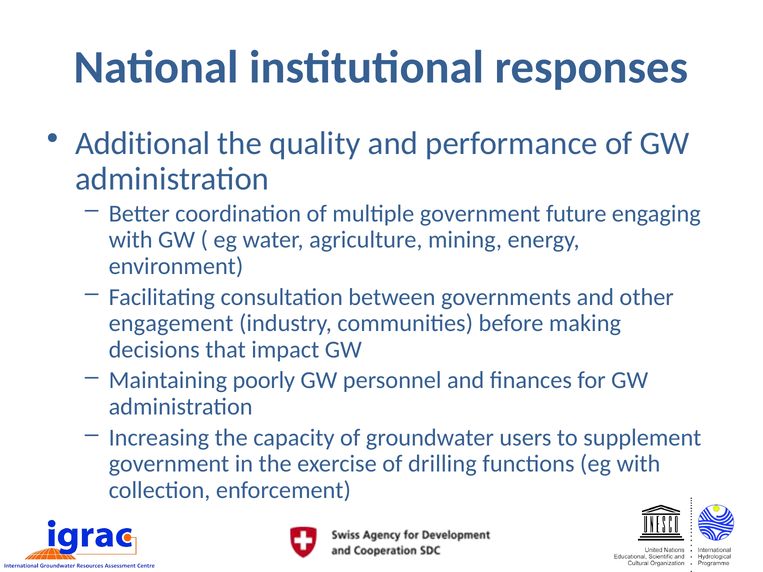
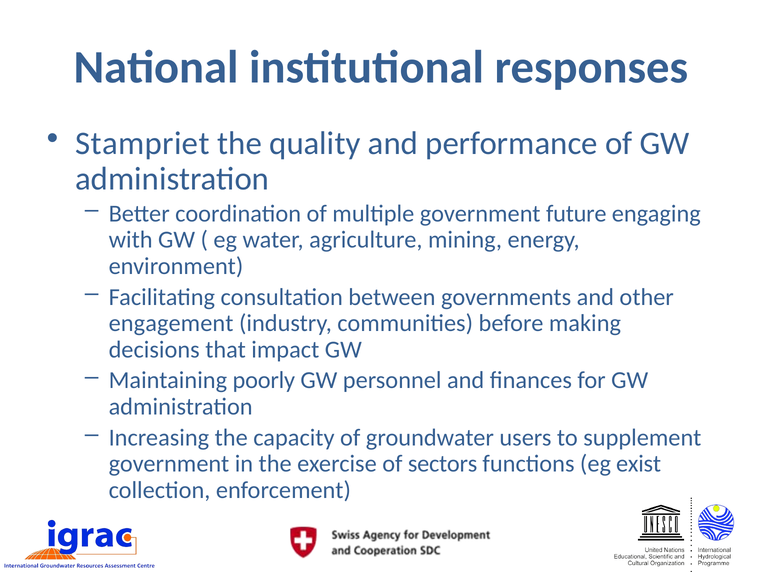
Additional: Additional -> Stampriet
drilling: drilling -> sectors
eg with: with -> exist
